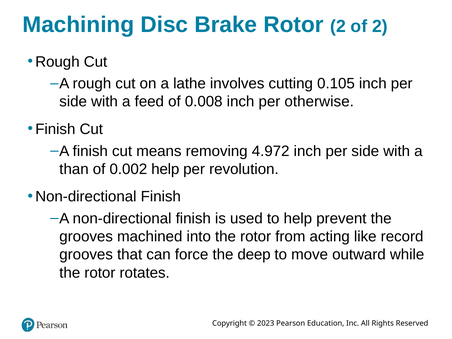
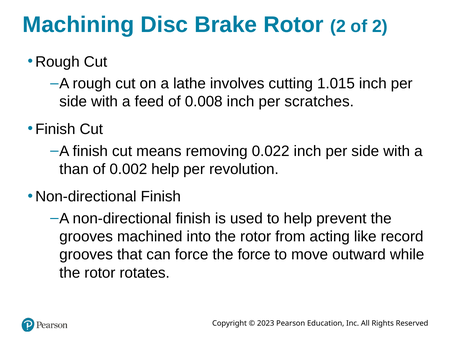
0.105: 0.105 -> 1.015
otherwise: otherwise -> scratches
4.972: 4.972 -> 0.022
the deep: deep -> force
